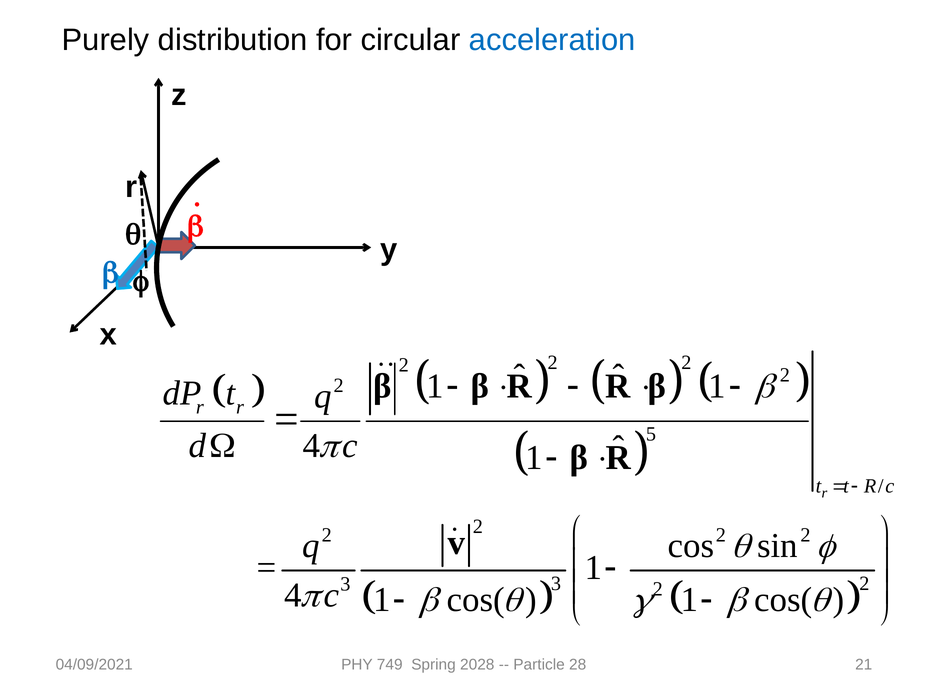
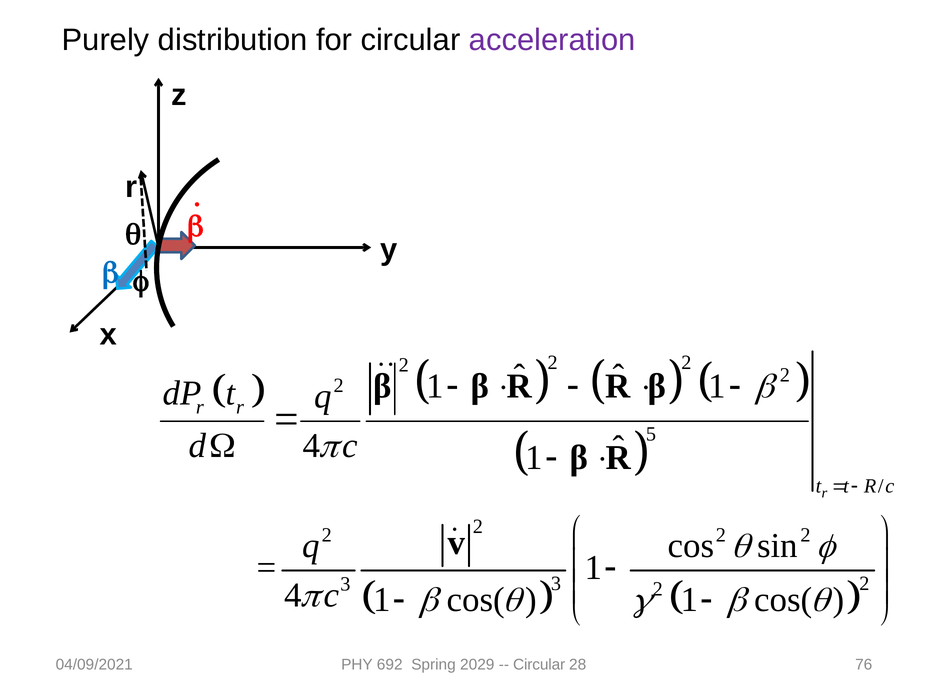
acceleration colour: blue -> purple
749: 749 -> 692
2028: 2028 -> 2029
Particle at (539, 665): Particle -> Circular
21: 21 -> 76
